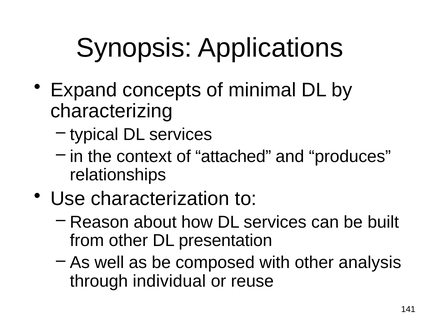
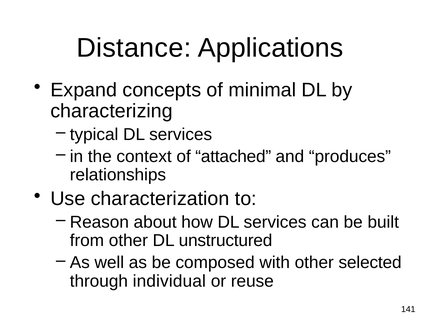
Synopsis: Synopsis -> Distance
presentation: presentation -> unstructured
analysis: analysis -> selected
